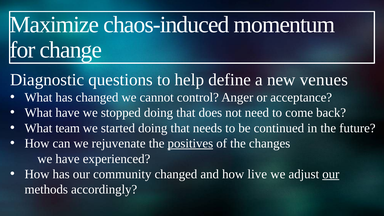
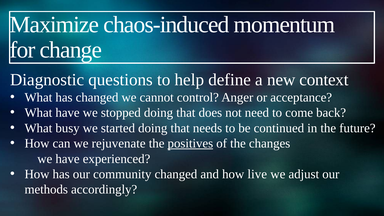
venues: venues -> context
team: team -> busy
our at (331, 174) underline: present -> none
